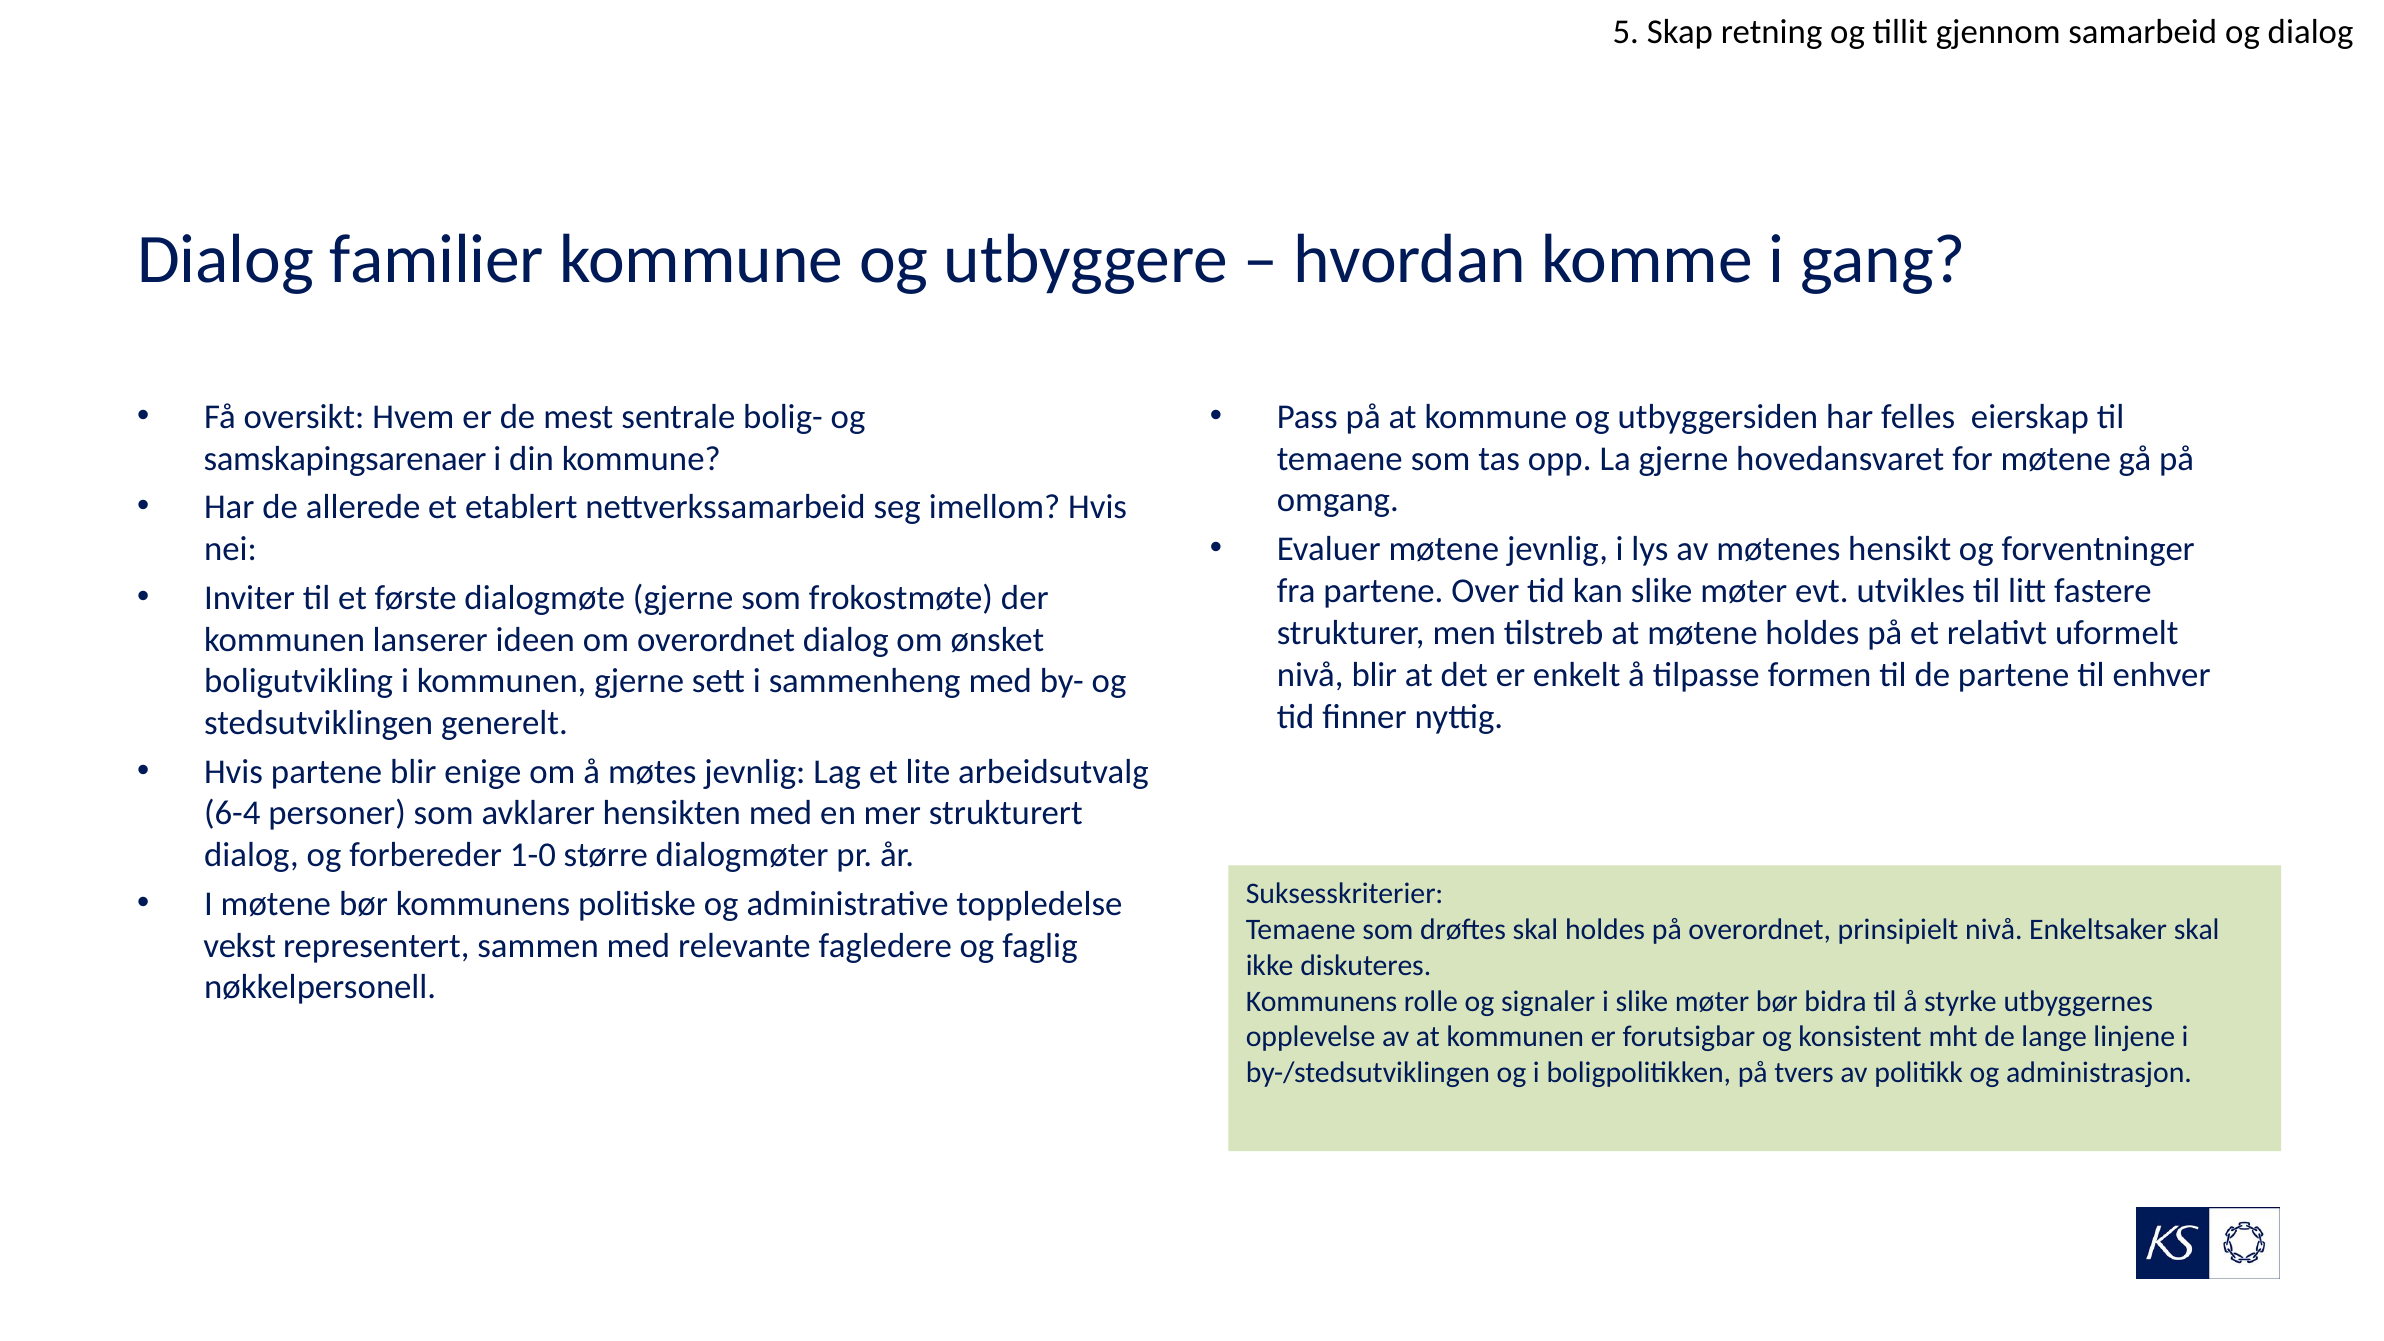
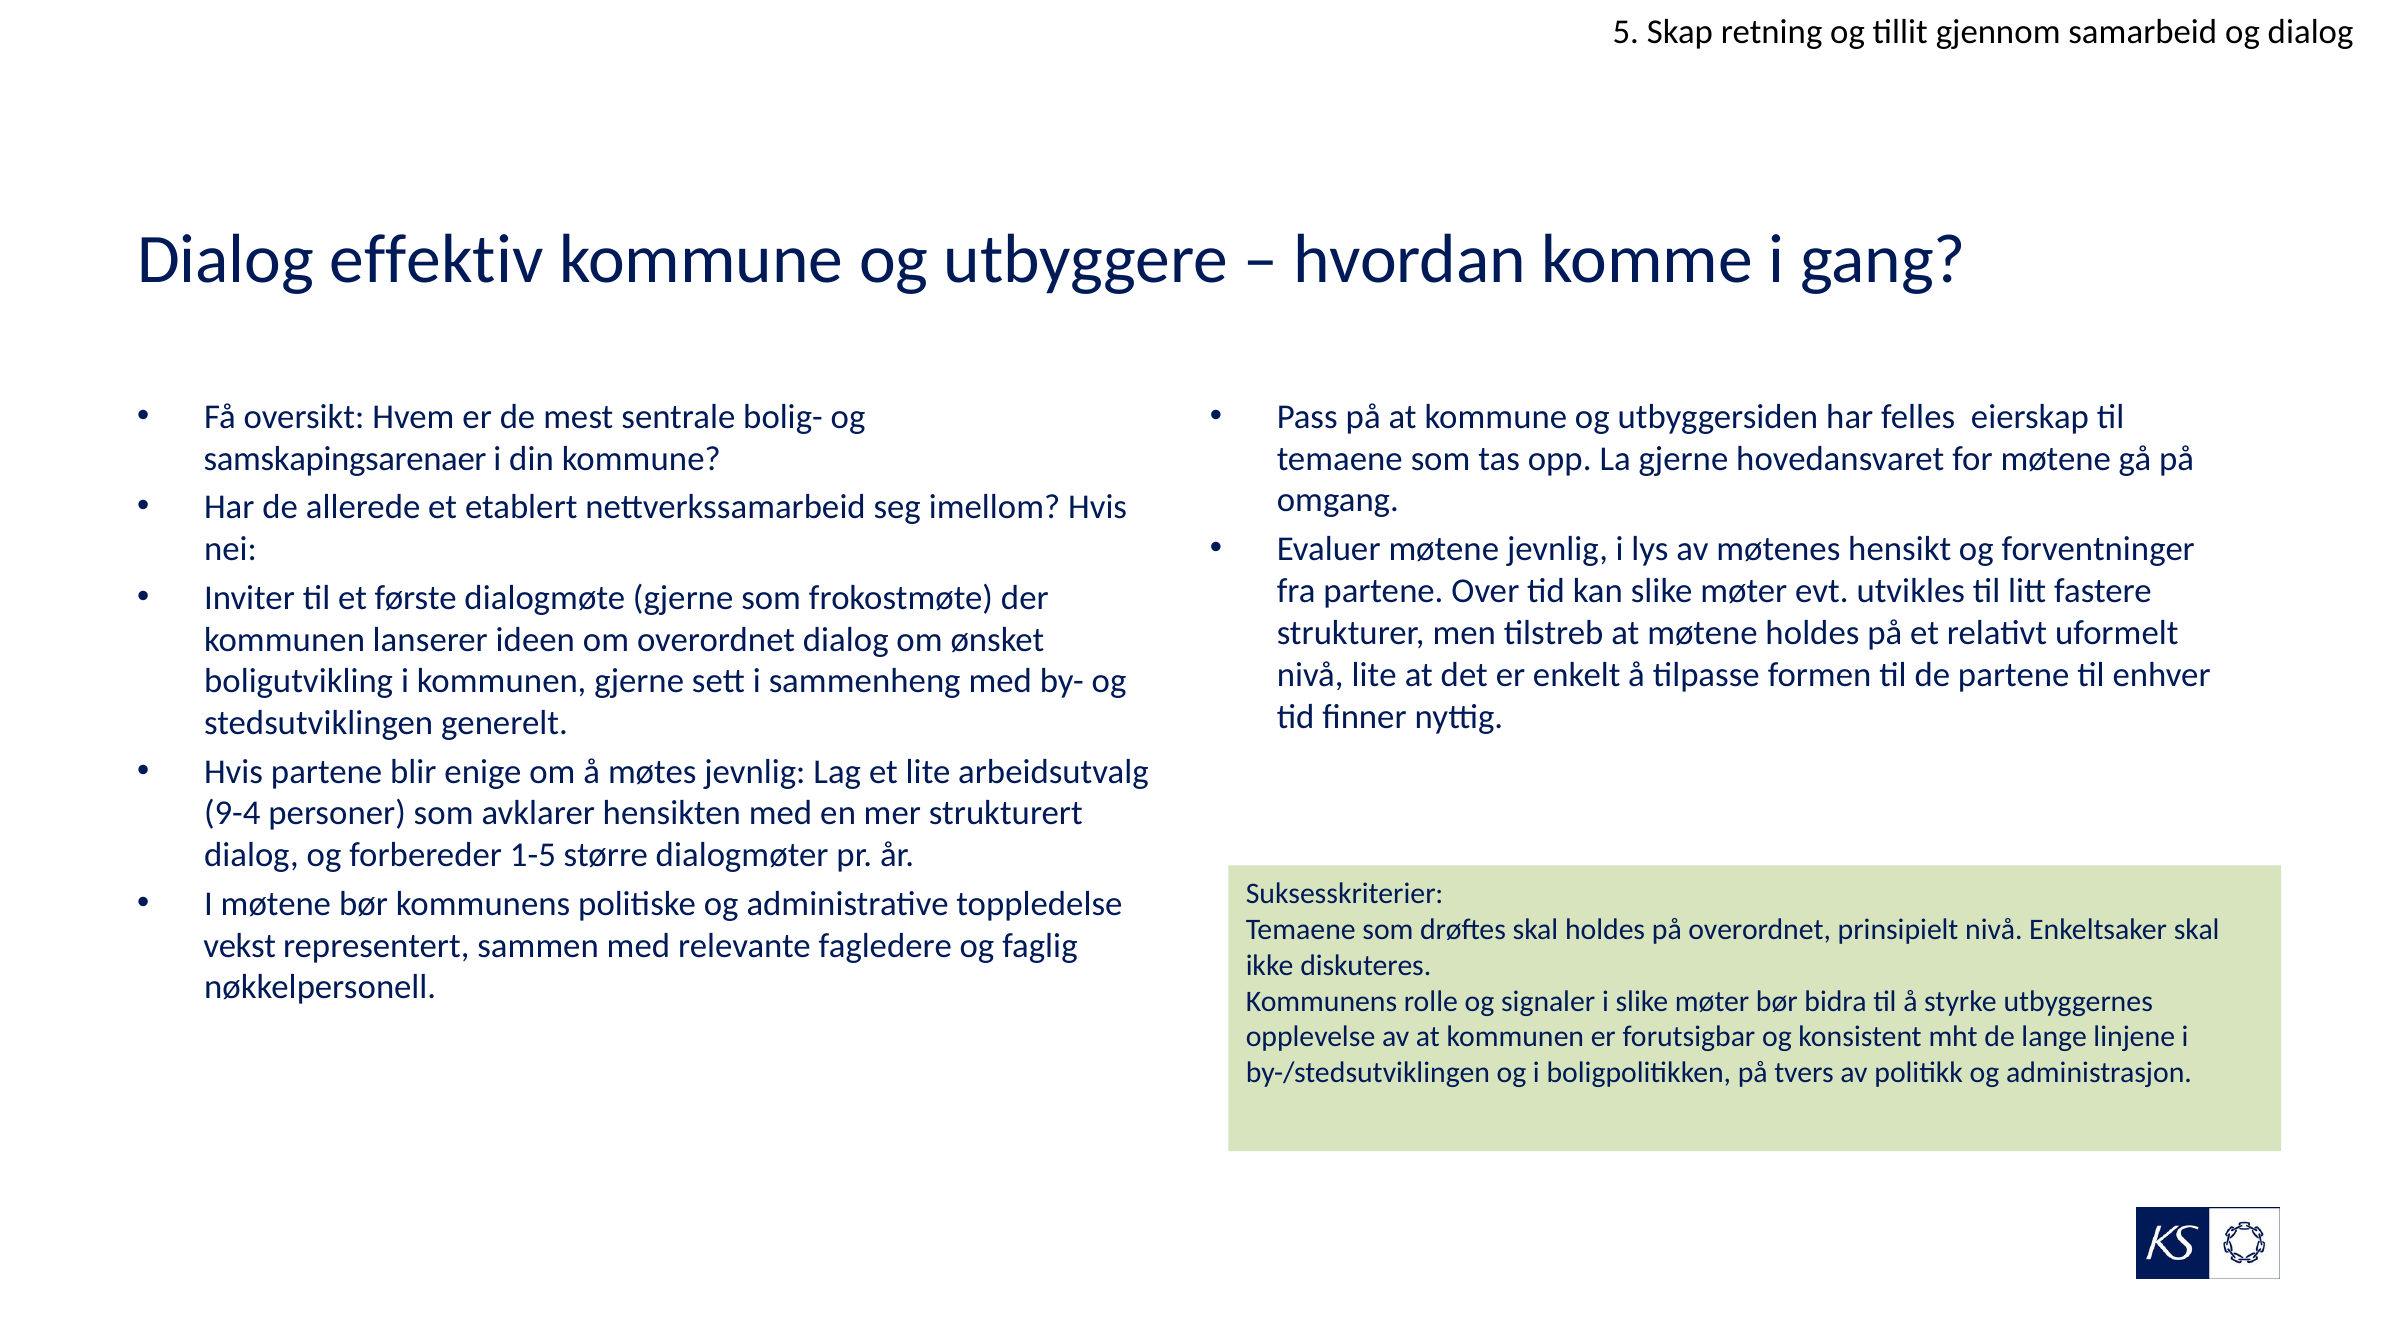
familier: familier -> effektiv
nivå blir: blir -> lite
6-4: 6-4 -> 9-4
1-0: 1-0 -> 1-5
